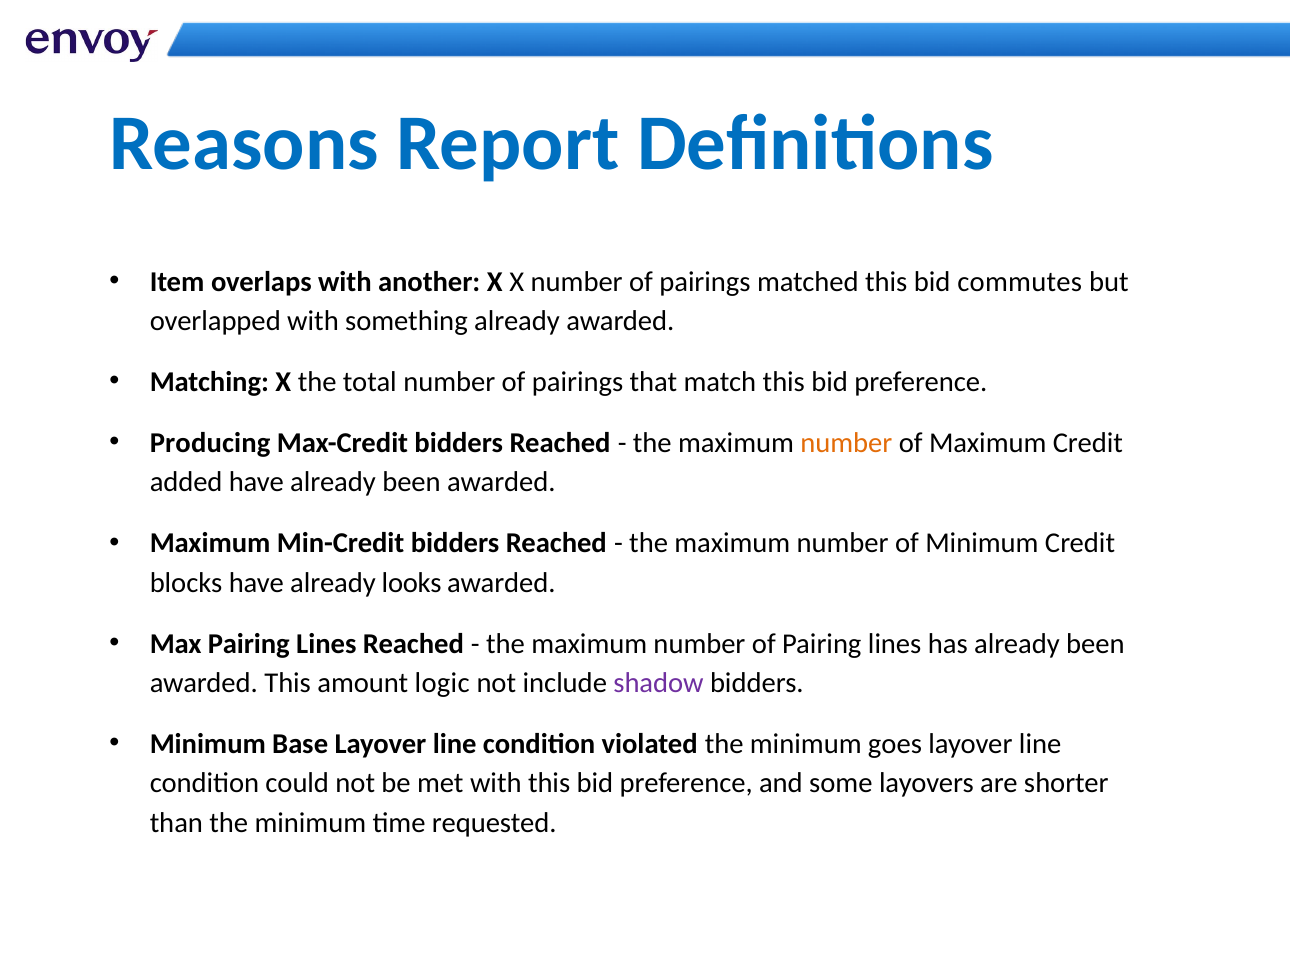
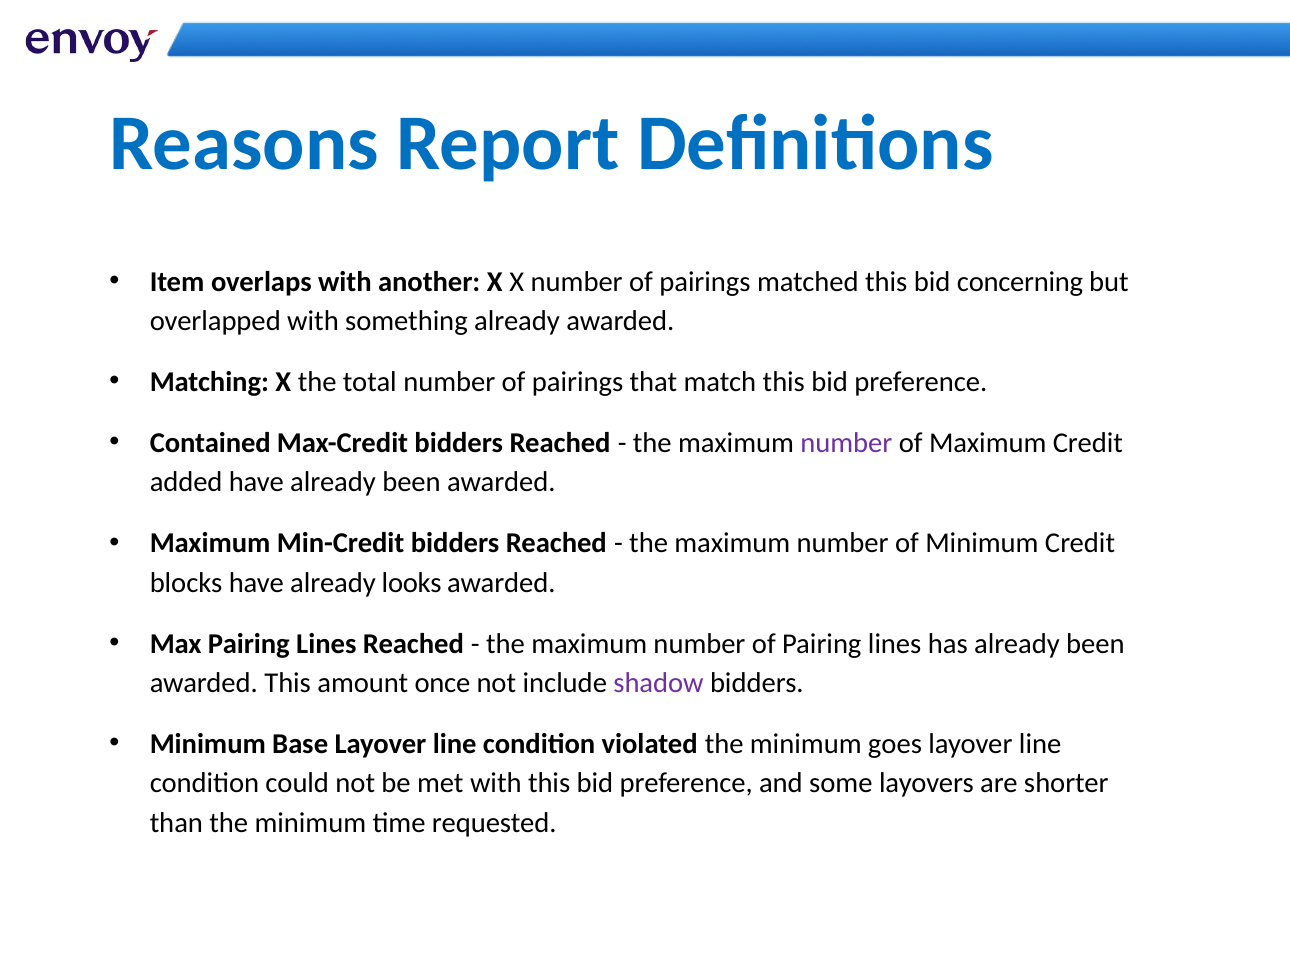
commutes: commutes -> concerning
Producing: Producing -> Contained
number at (846, 443) colour: orange -> purple
logic: logic -> once
